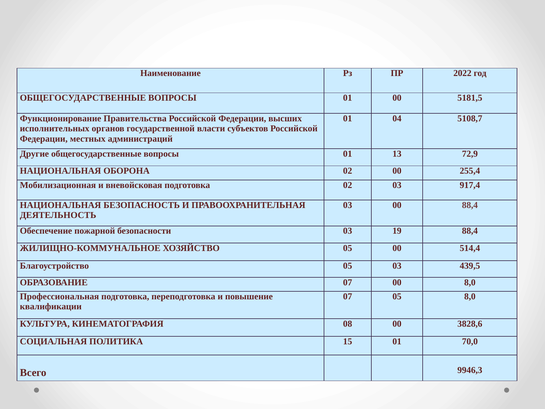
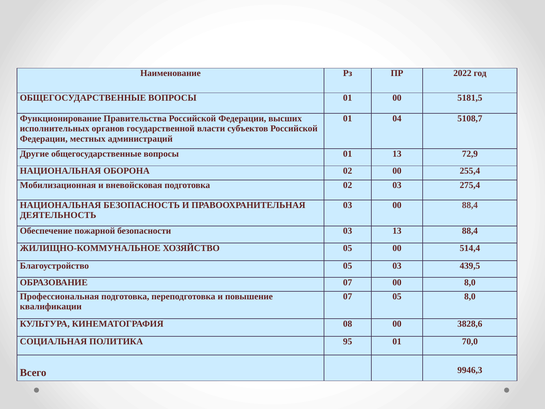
917,4: 917,4 -> 275,4
03 19: 19 -> 13
15: 15 -> 95
